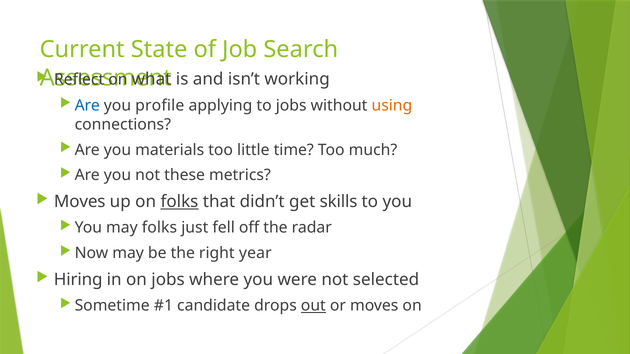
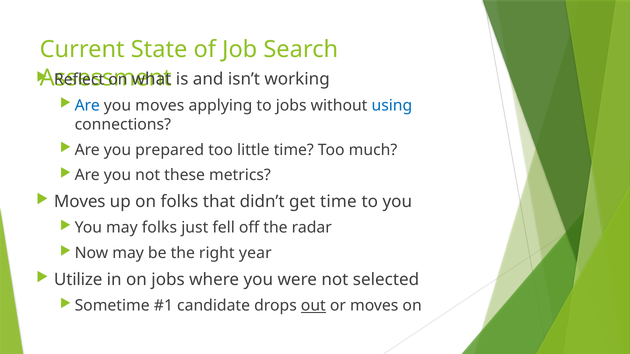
you profile: profile -> moves
using colour: orange -> blue
materials: materials -> prepared
folks at (179, 202) underline: present -> none
get skills: skills -> time
Hiring: Hiring -> Utilize
